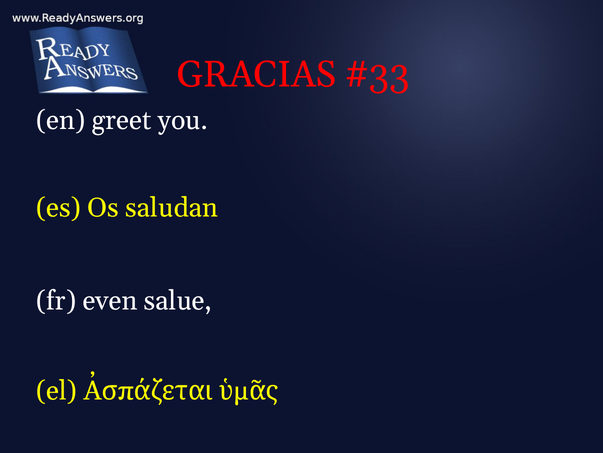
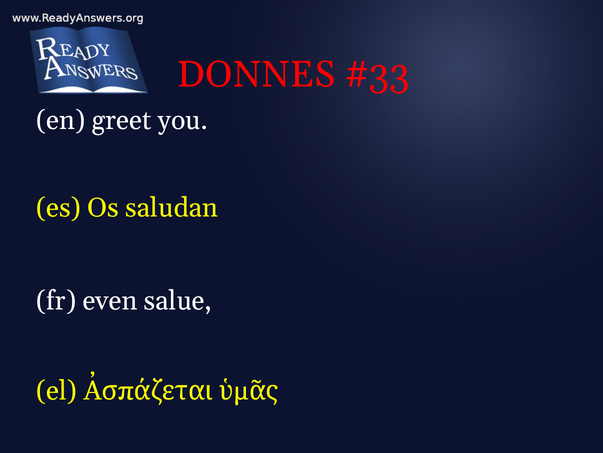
GRACIAS: GRACIAS -> DONNES
